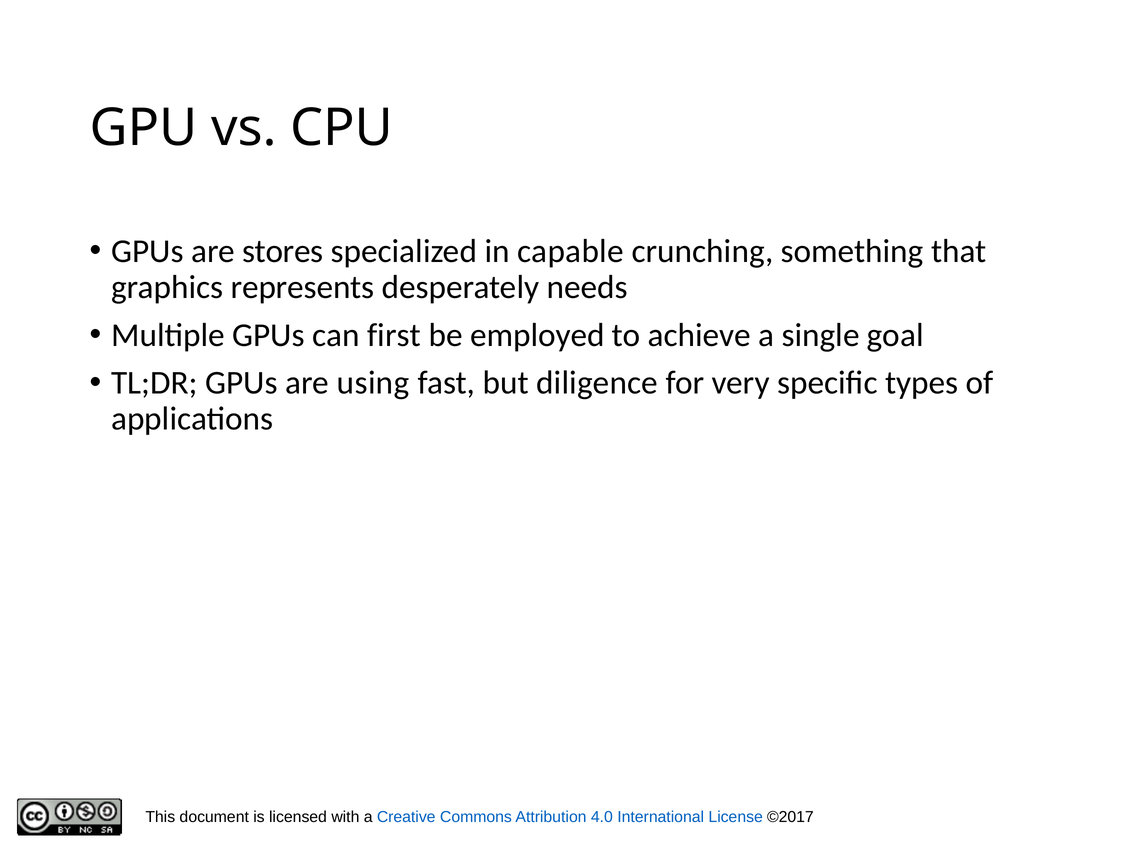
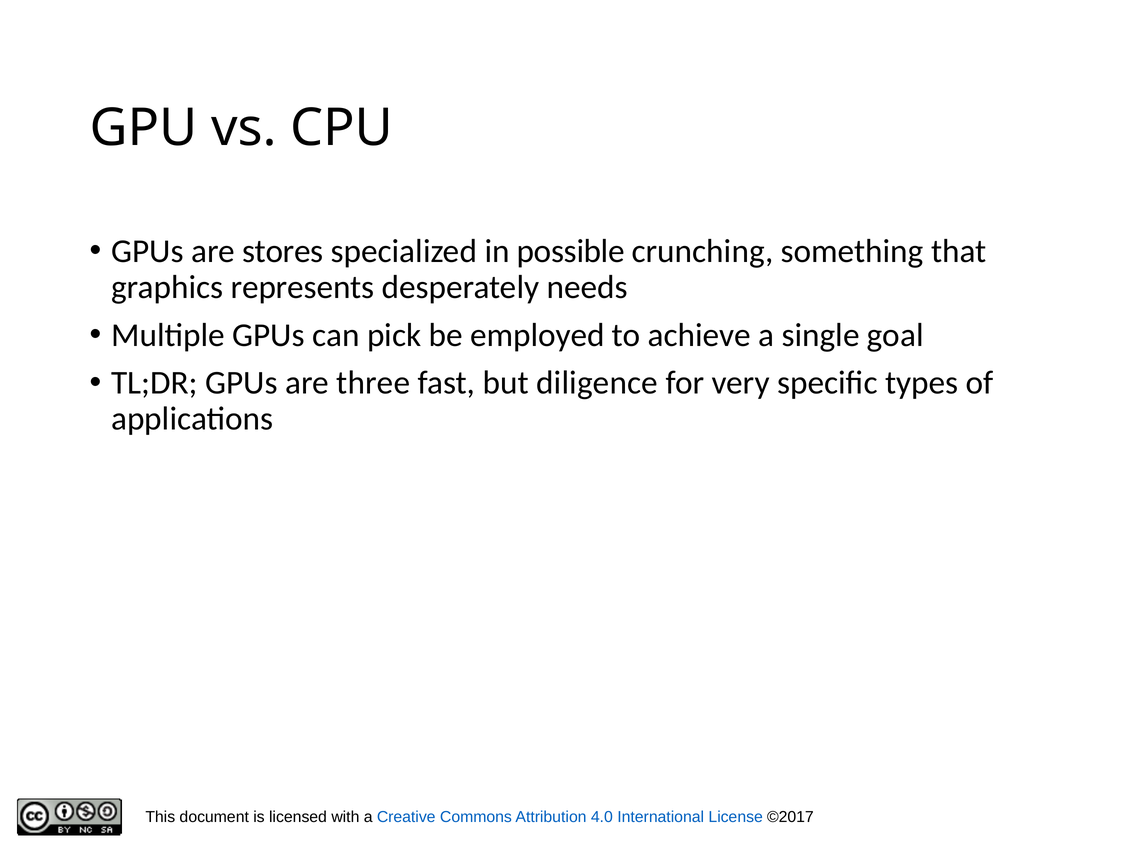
capable: capable -> possible
first: first -> pick
using: using -> three
